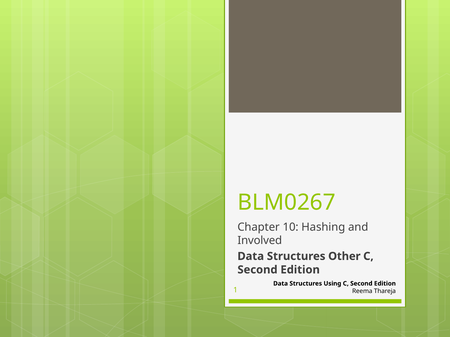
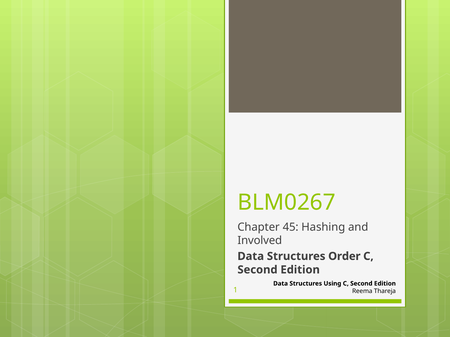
10: 10 -> 45
Other: Other -> Order
